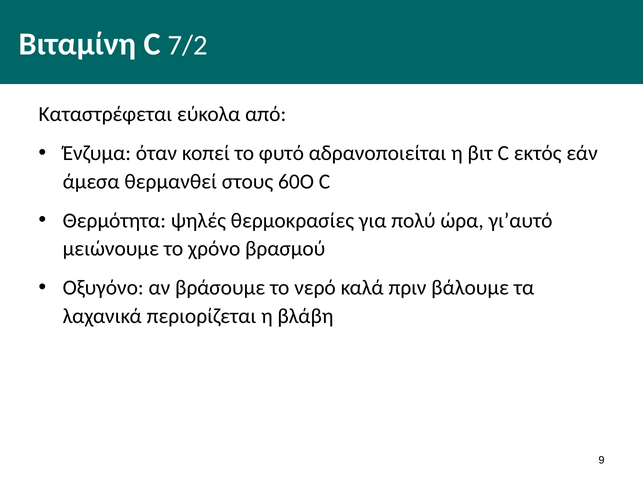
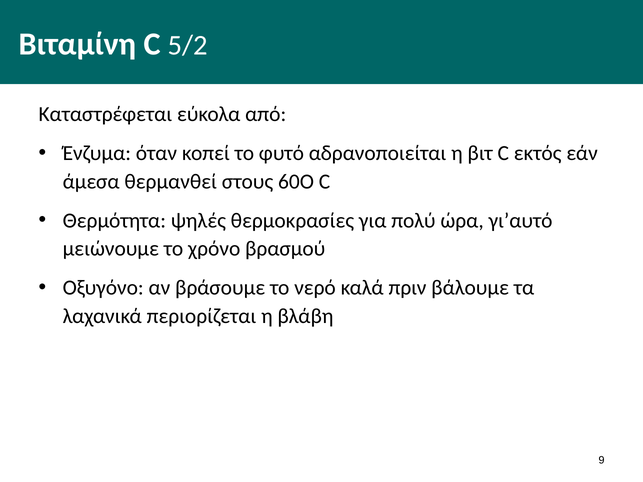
7/2: 7/2 -> 5/2
